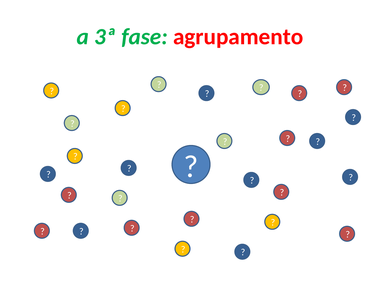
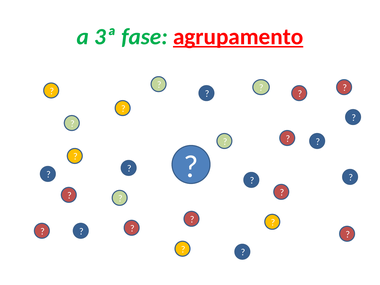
agrupamento underline: none -> present
